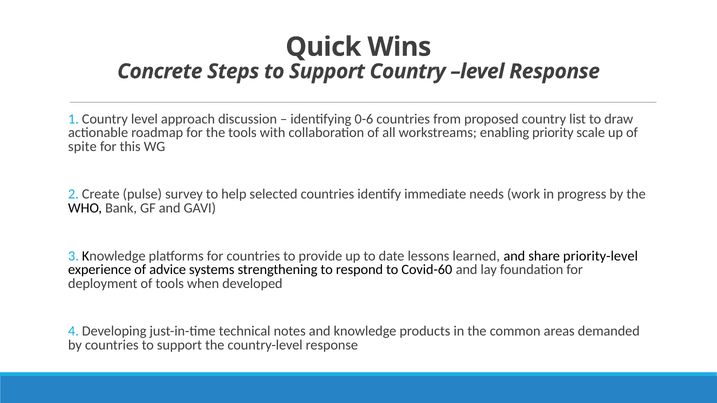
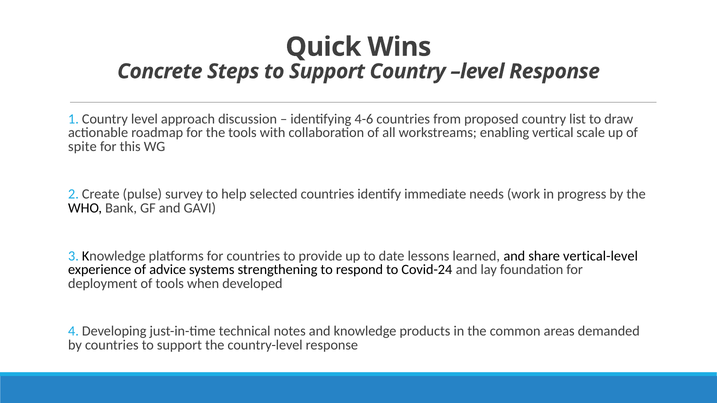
0-6: 0-6 -> 4-6
priority: priority -> vertical
priority-level: priority-level -> vertical-level
Covid-60: Covid-60 -> Covid-24
